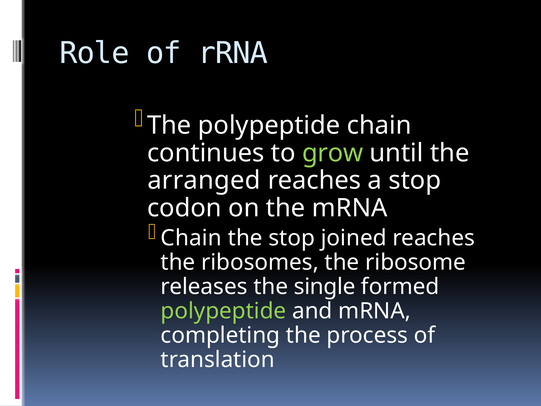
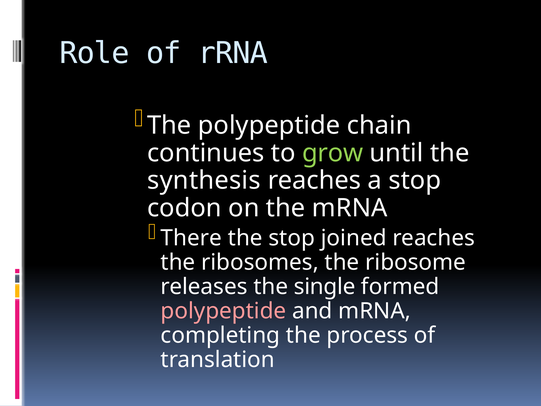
arranged: arranged -> synthesis
Chain at (191, 238): Chain -> There
polypeptide at (223, 311) colour: light green -> pink
